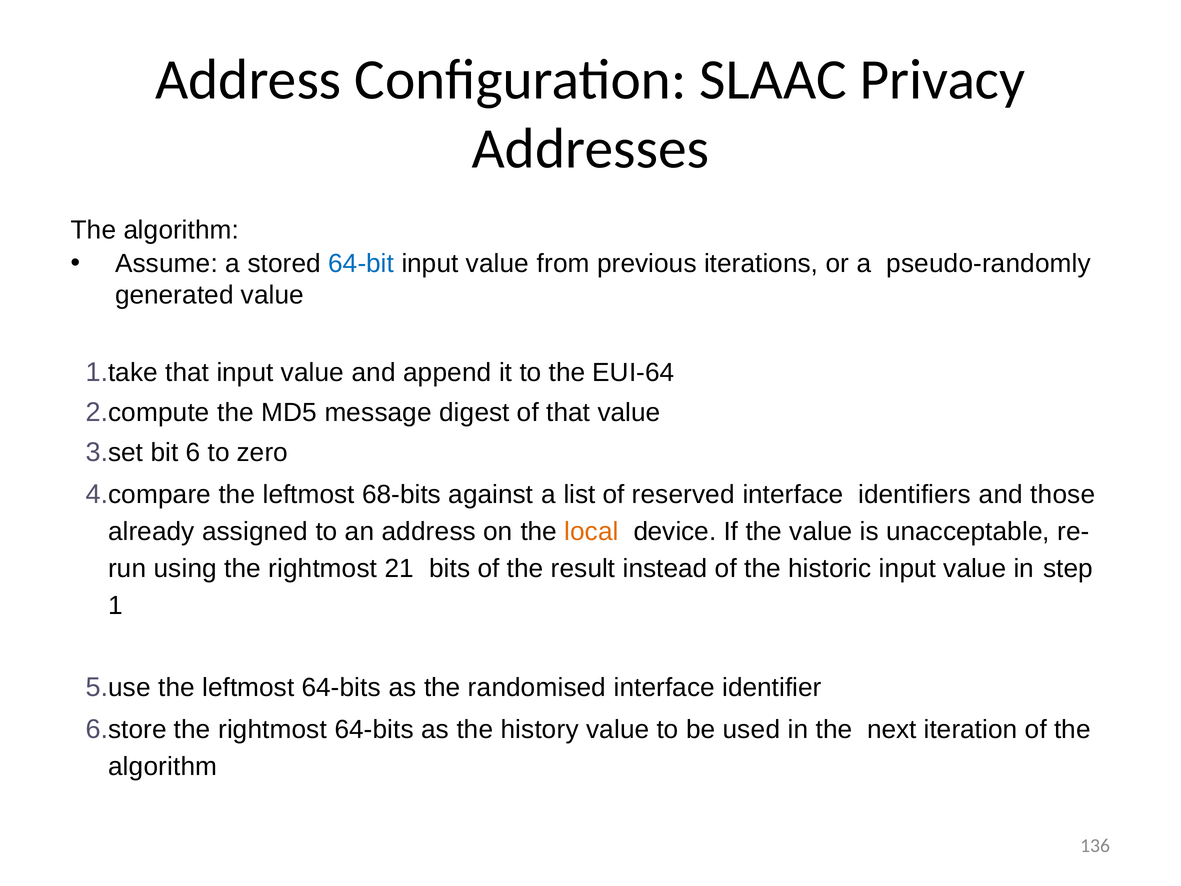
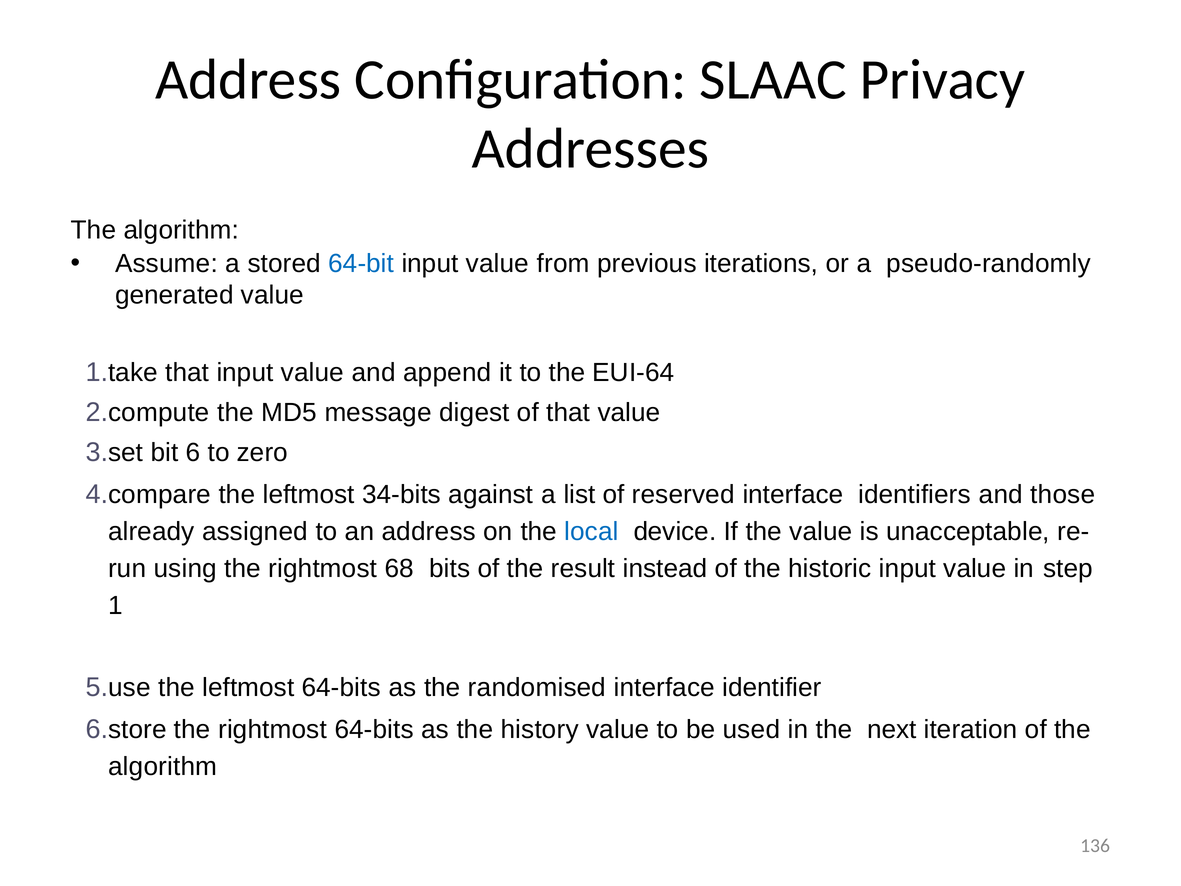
68-bits: 68-bits -> 34-bits
local colour: orange -> blue
21: 21 -> 68
